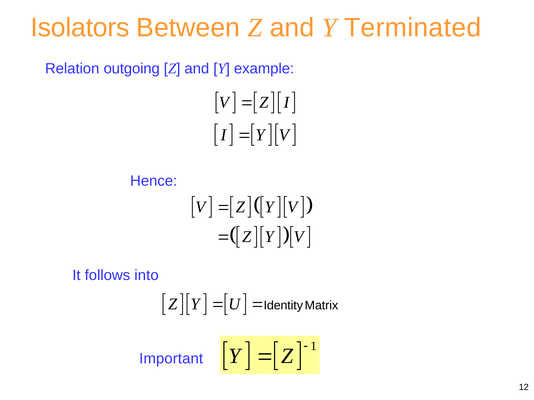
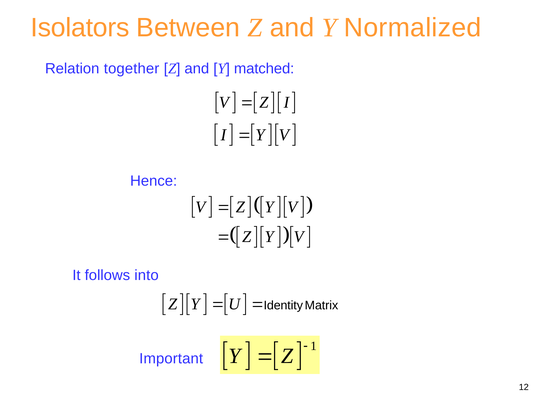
Terminated: Terminated -> Normalized
outgoing: outgoing -> together
example: example -> matched
